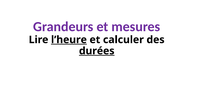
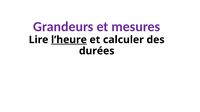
durées underline: present -> none
